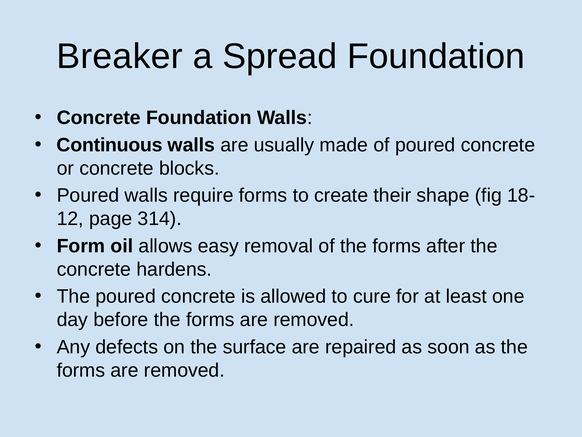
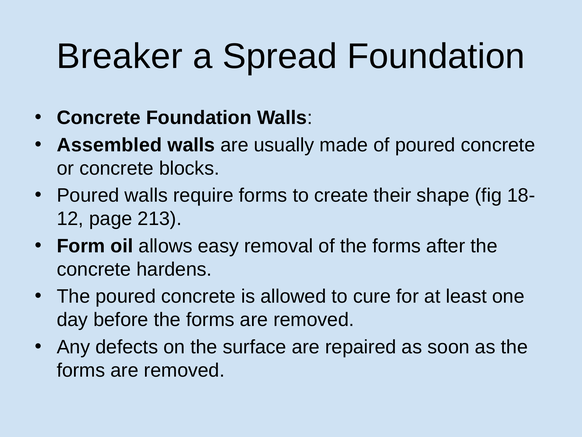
Continuous: Continuous -> Assembled
314: 314 -> 213
